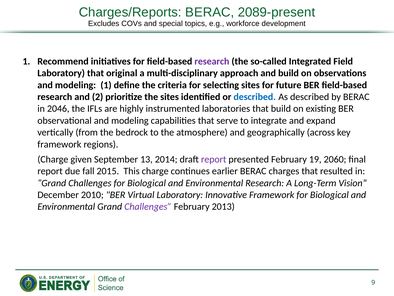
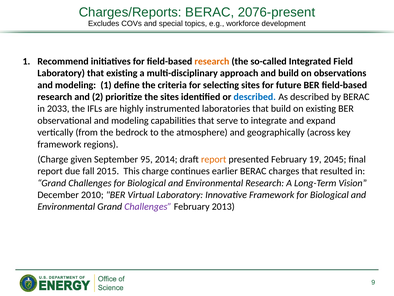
2089-present: 2089-present -> 2076-present
research at (212, 61) colour: purple -> orange
that original: original -> existing
2046: 2046 -> 2033
13: 13 -> 95
report at (214, 159) colour: purple -> orange
2060: 2060 -> 2045
